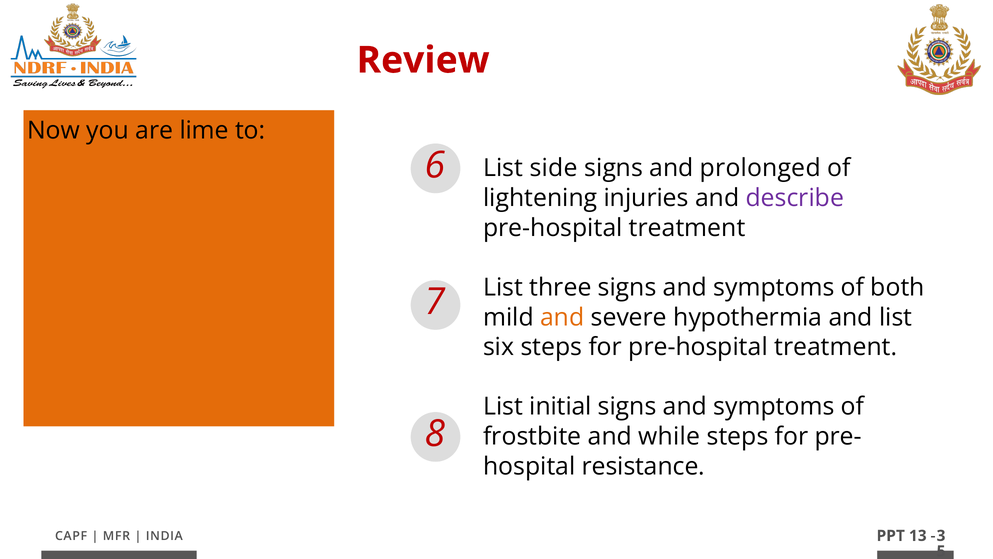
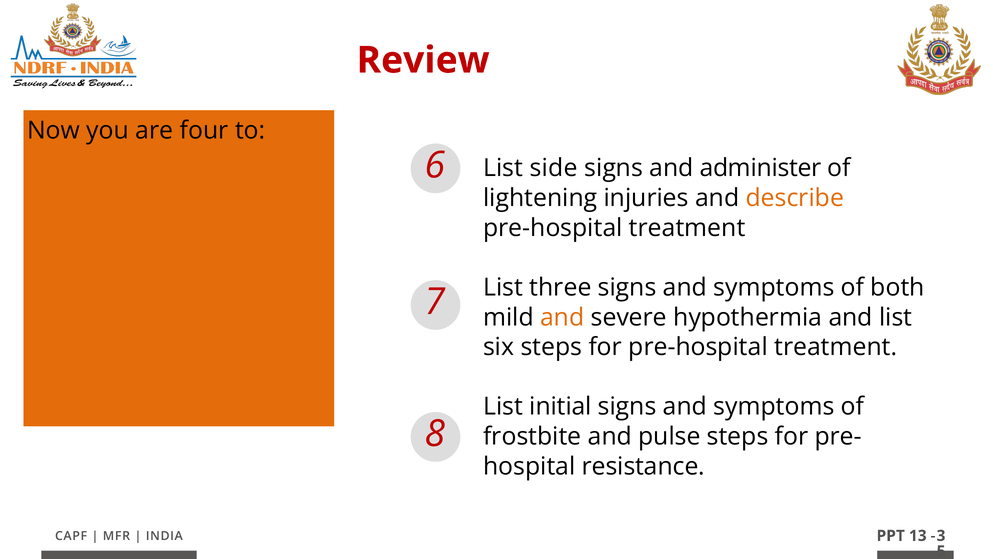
lime: lime -> four
prolonged: prolonged -> administer
describe colour: purple -> orange
while: while -> pulse
